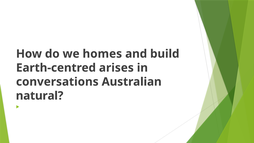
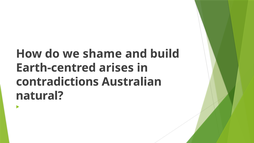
homes: homes -> shame
conversations: conversations -> contradictions
